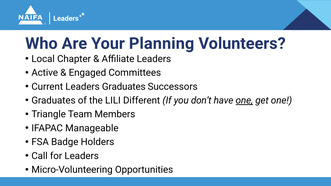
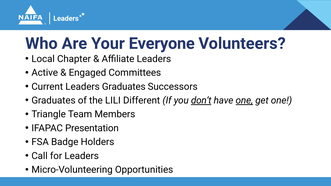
Planning: Planning -> Everyone
don’t underline: none -> present
Manageable: Manageable -> Presentation
